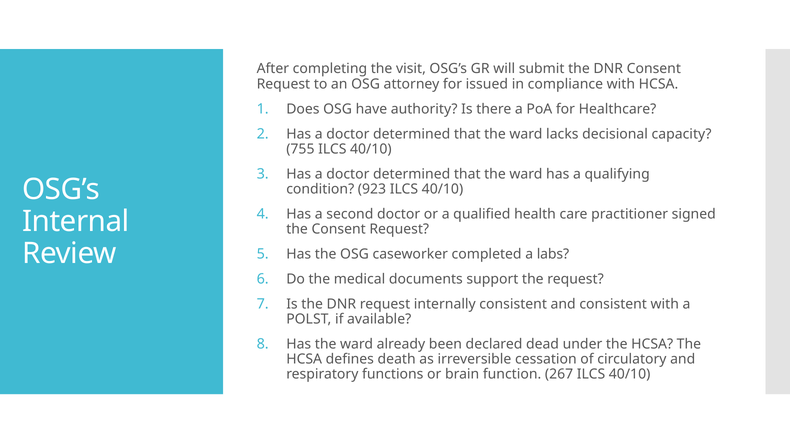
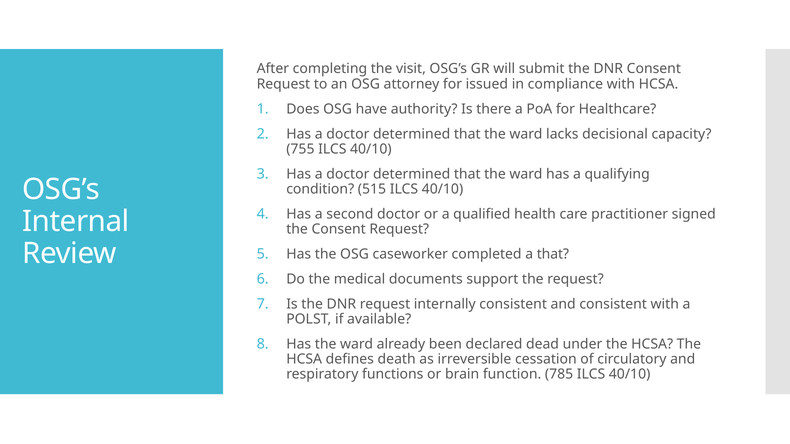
923: 923 -> 515
a labs: labs -> that
267: 267 -> 785
